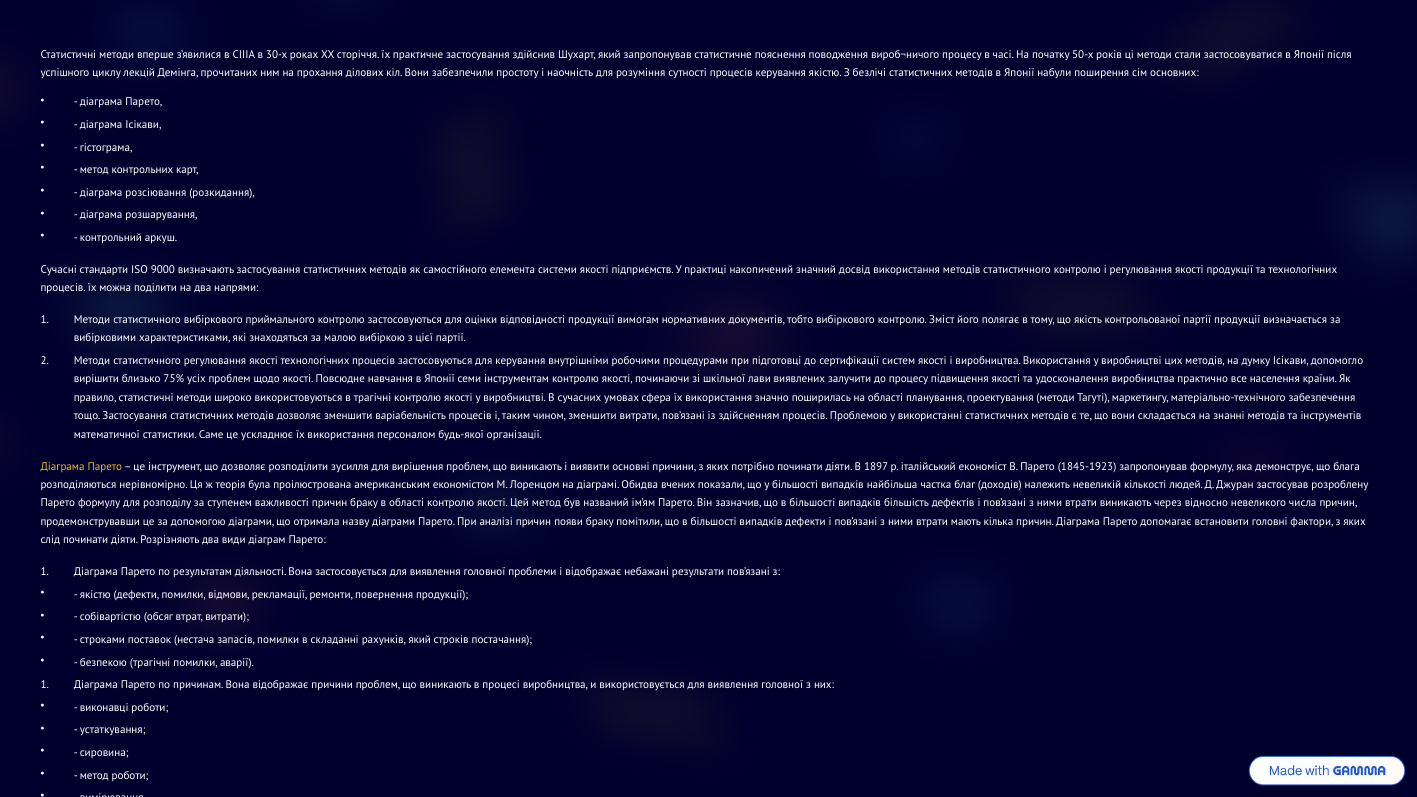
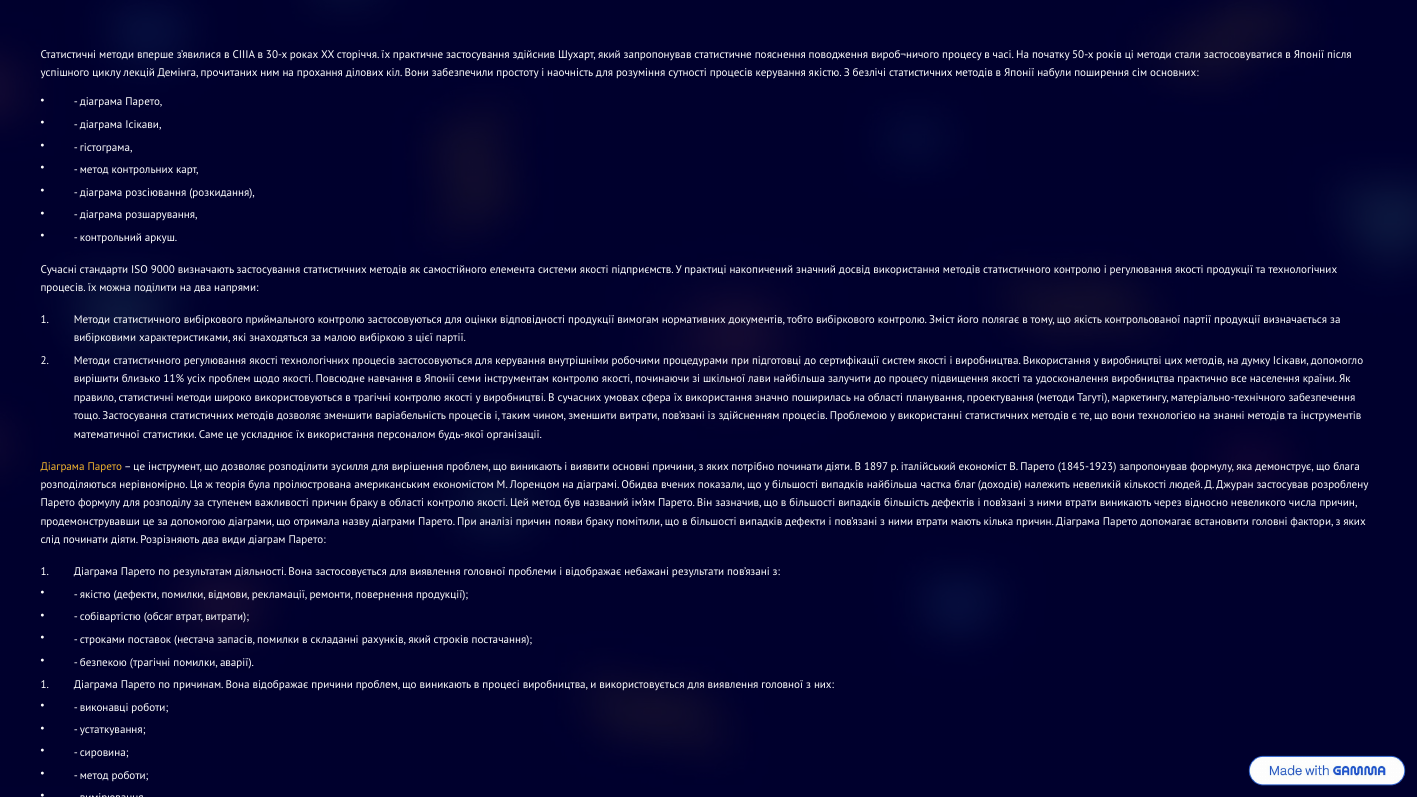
75%: 75% -> 11%
лави виявлених: виявлених -> найбільша
складається: складається -> технологією
